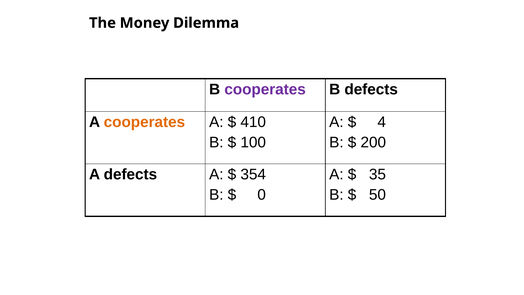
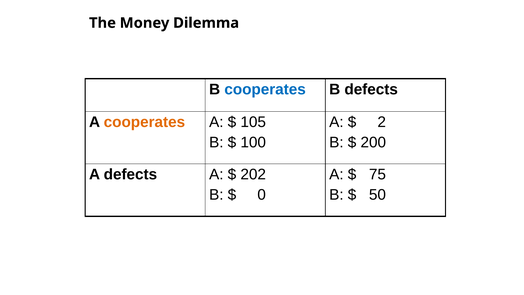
cooperates at (265, 89) colour: purple -> blue
410: 410 -> 105
4: 4 -> 2
354: 354 -> 202
35: 35 -> 75
